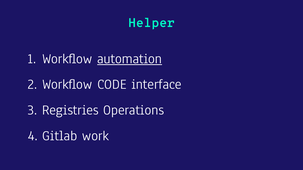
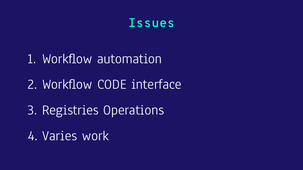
Helper: Helper -> Issues
automation underline: present -> none
Gitlab: Gitlab -> Varies
